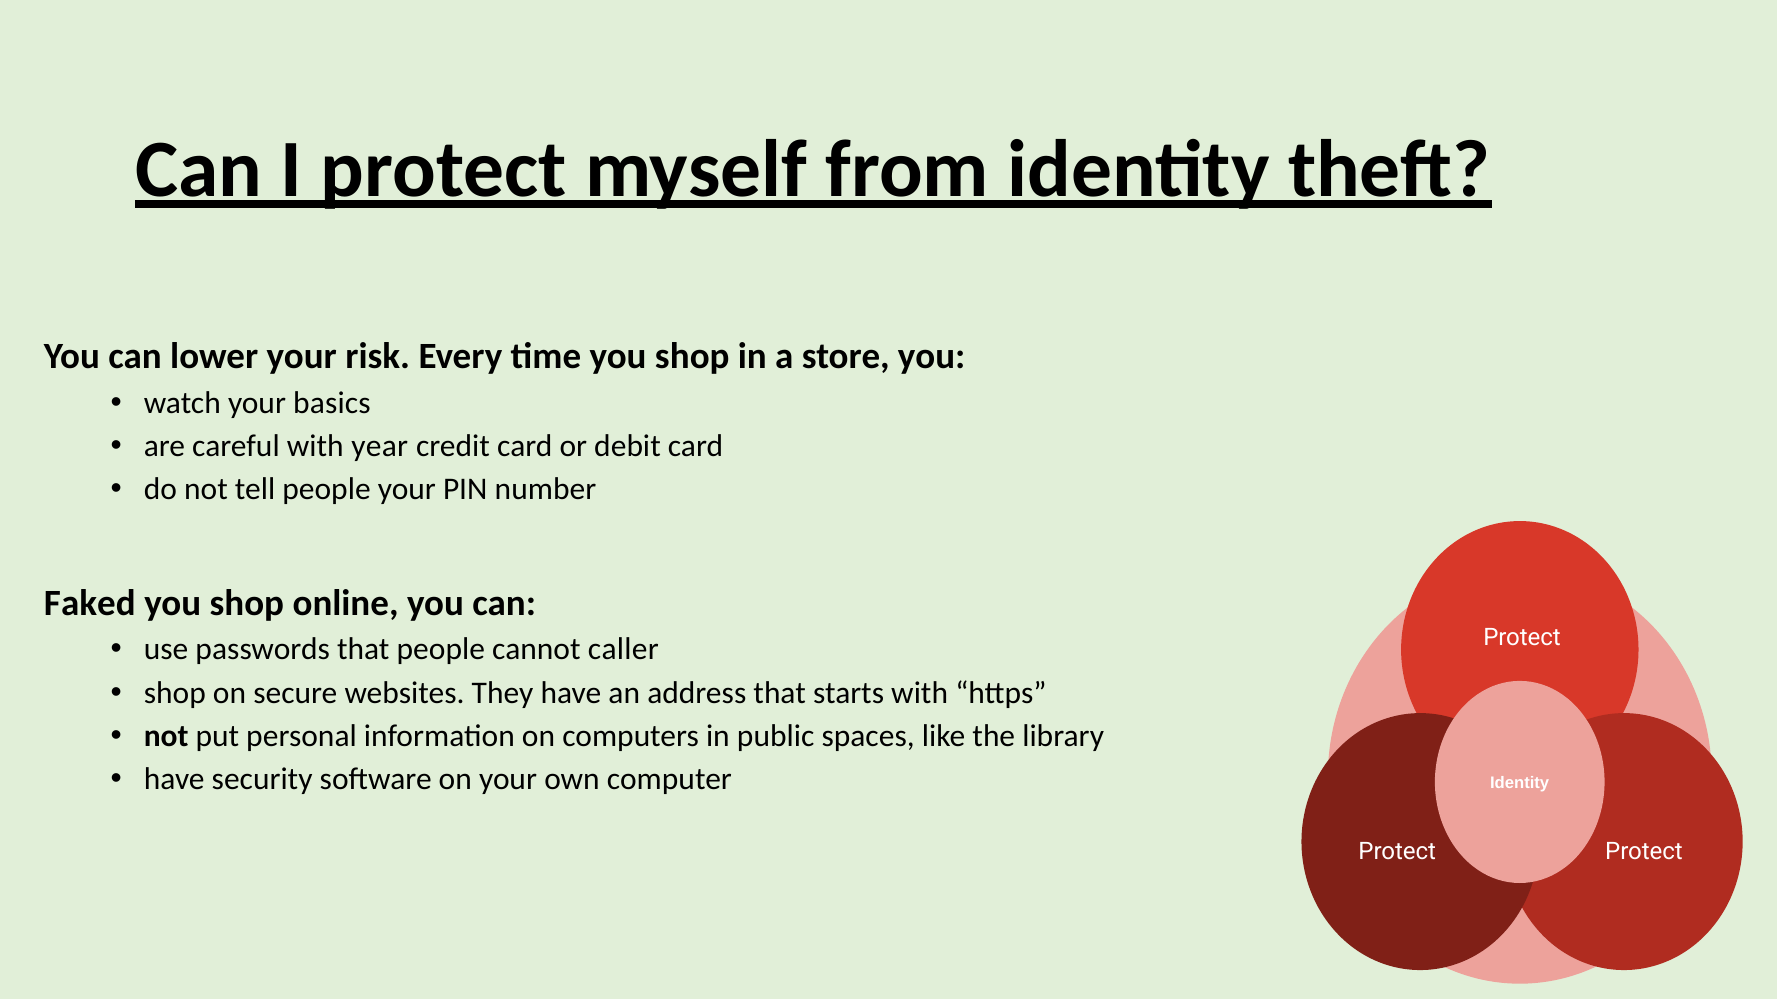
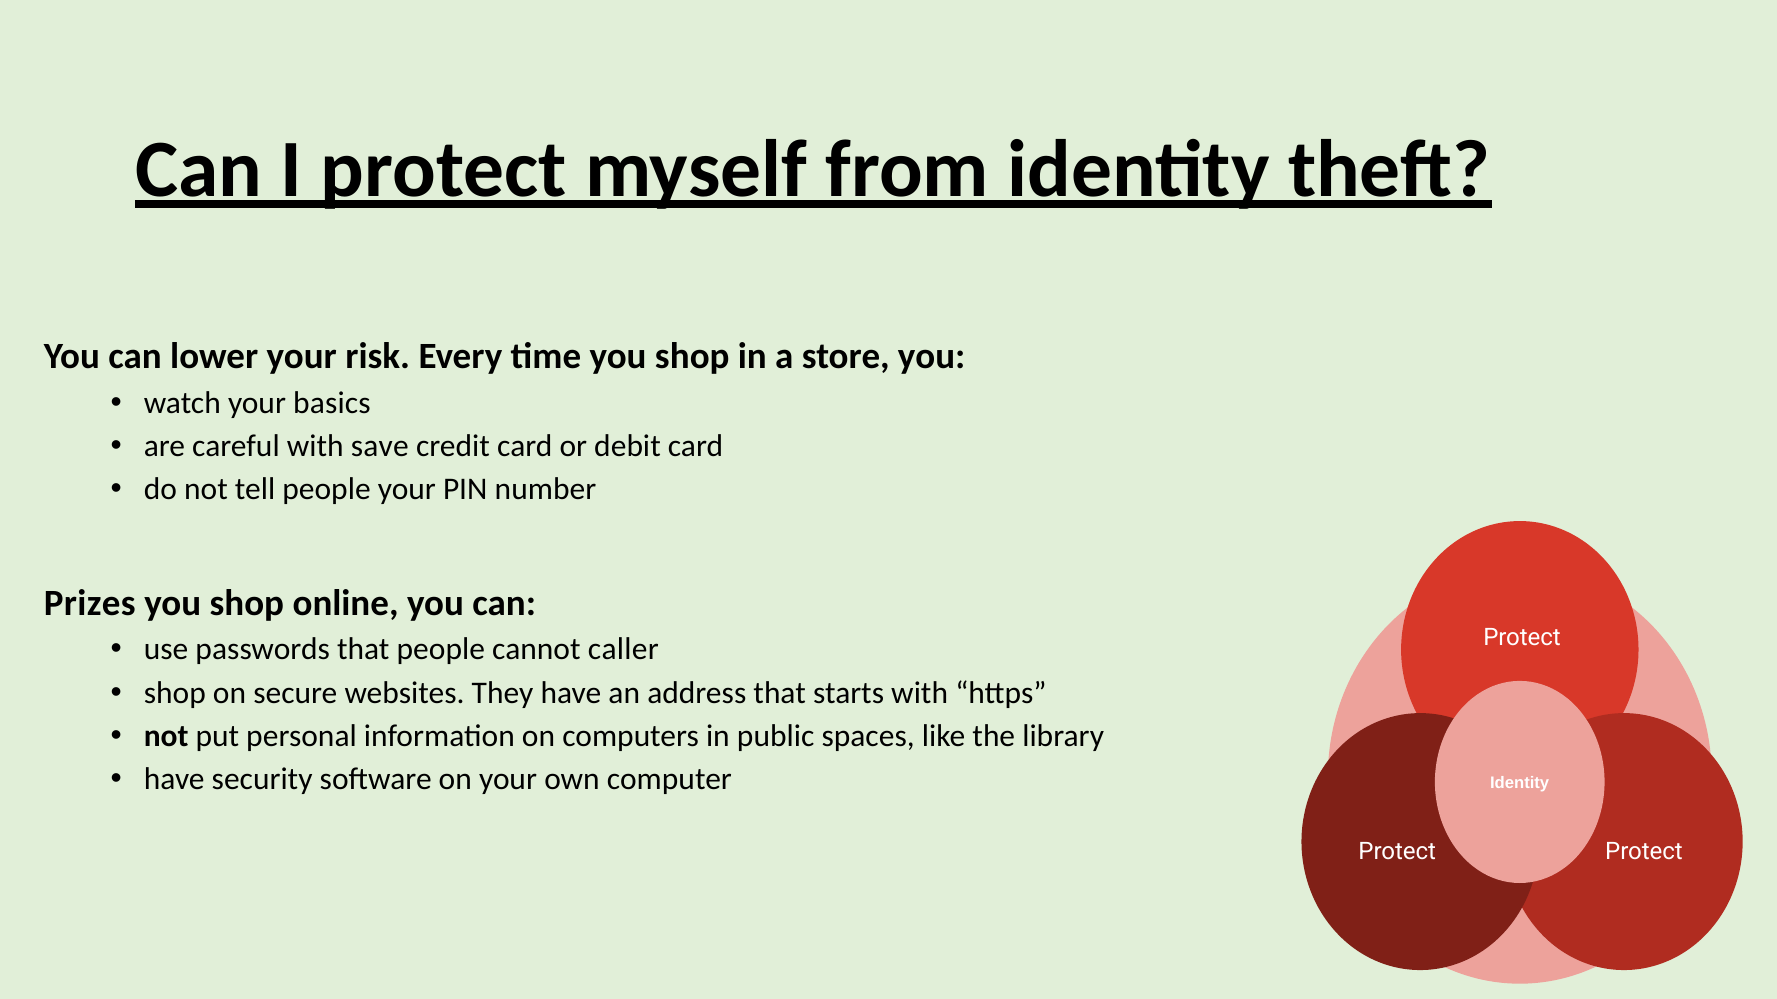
year: year -> save
Faked: Faked -> Prizes
